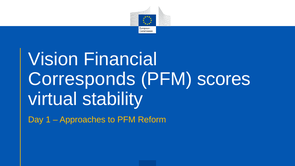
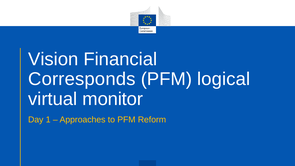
scores: scores -> logical
stability: stability -> monitor
